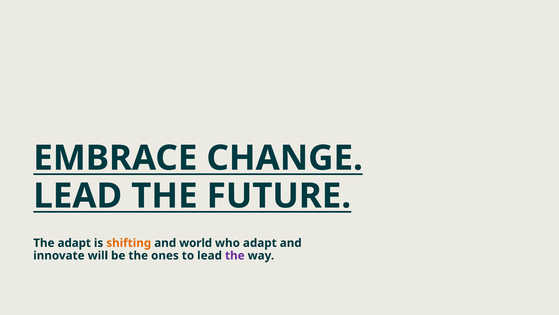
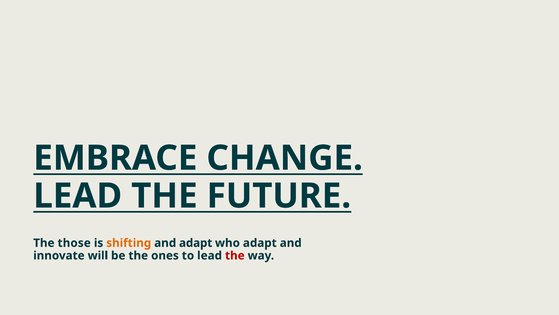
The adapt: adapt -> those
and world: world -> adapt
the at (235, 255) colour: purple -> red
